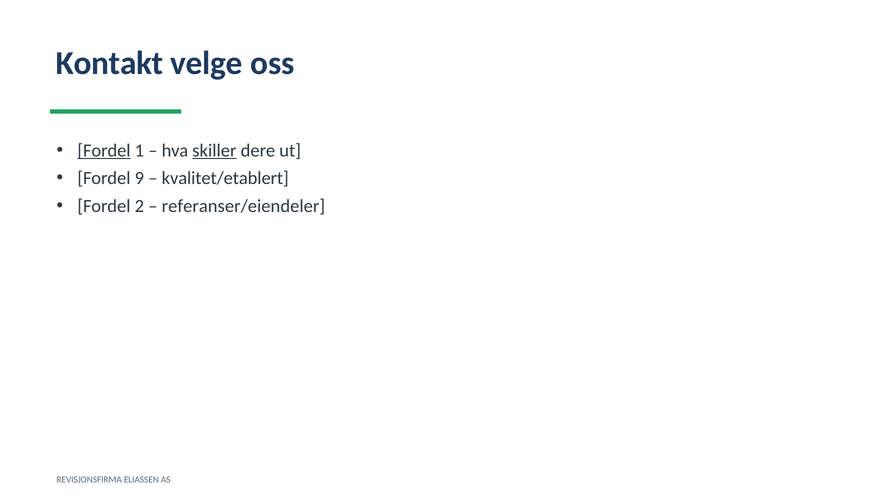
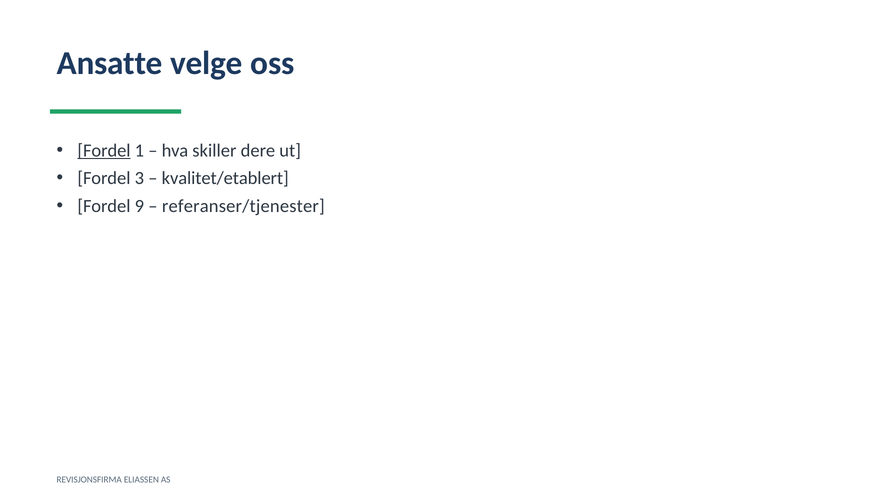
Kontakt: Kontakt -> Ansatte
skiller underline: present -> none
9: 9 -> 3
2: 2 -> 9
referanser/eiendeler: referanser/eiendeler -> referanser/tjenester
